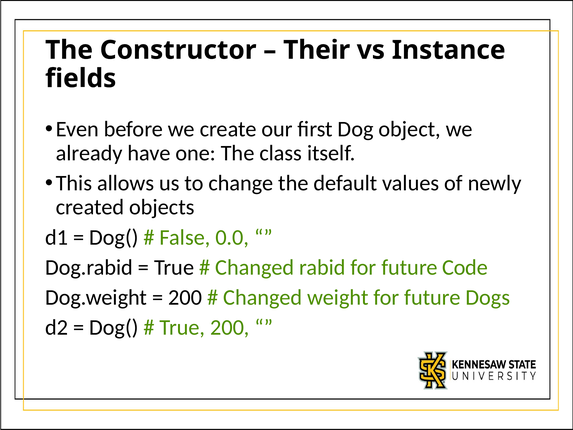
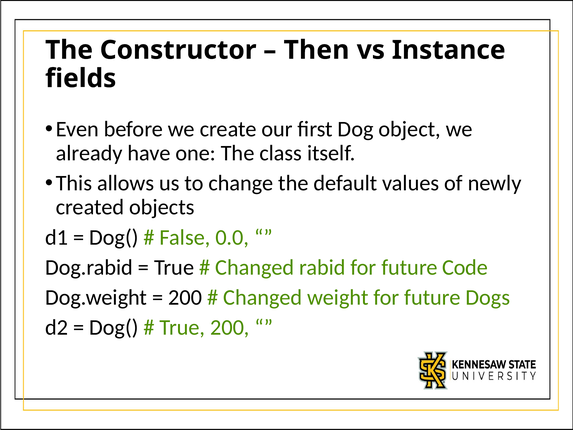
Their: Their -> Then
